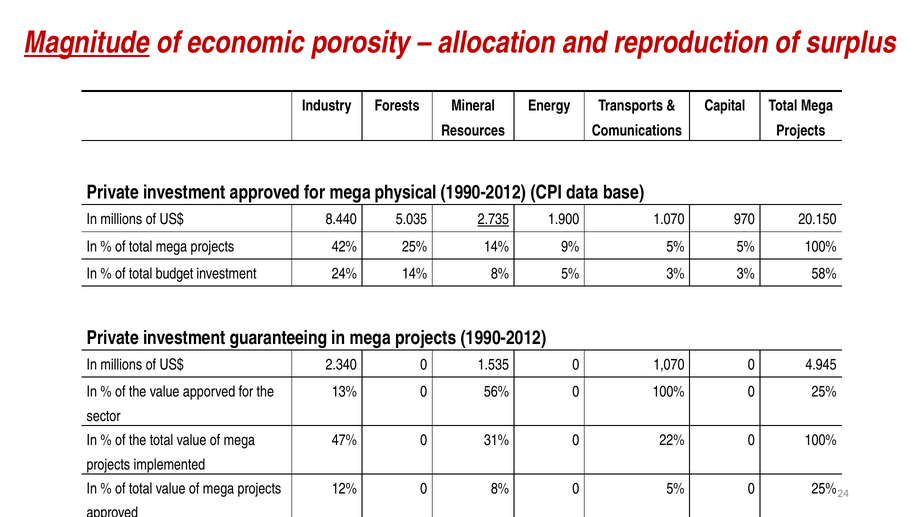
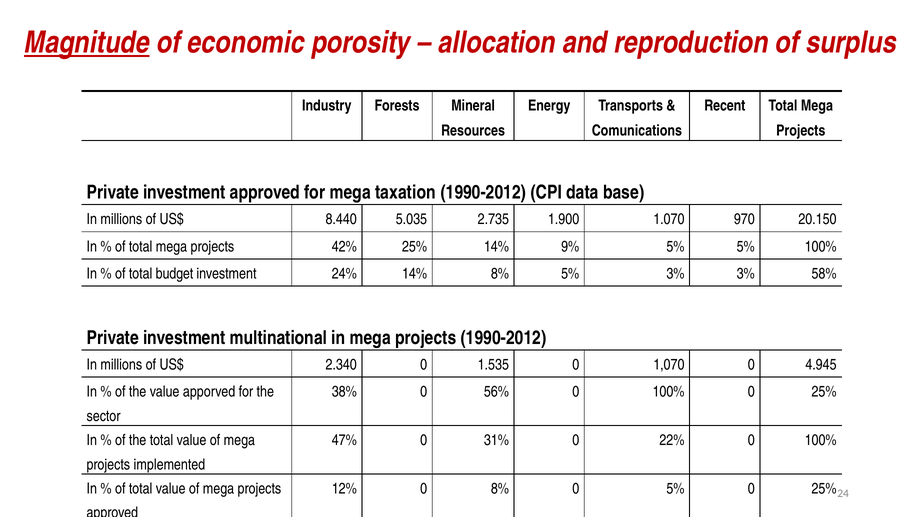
Capital: Capital -> Recent
physical: physical -> taxation
2.735 underline: present -> none
guaranteeing: guaranteeing -> multinational
13%: 13% -> 38%
